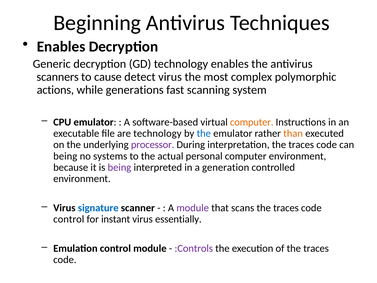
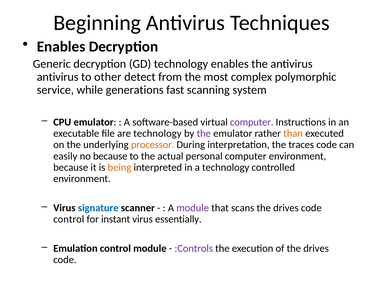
scanners at (58, 77): scanners -> antivirus
cause: cause -> other
detect virus: virus -> from
actions: actions -> service
computer at (252, 122) colour: orange -> purple
the at (204, 133) colour: blue -> purple
processor colour: purple -> orange
being at (65, 156): being -> easily
no systems: systems -> because
being at (119, 167) colour: purple -> orange
a generation: generation -> technology
scans the traces: traces -> drives
of the traces: traces -> drives
